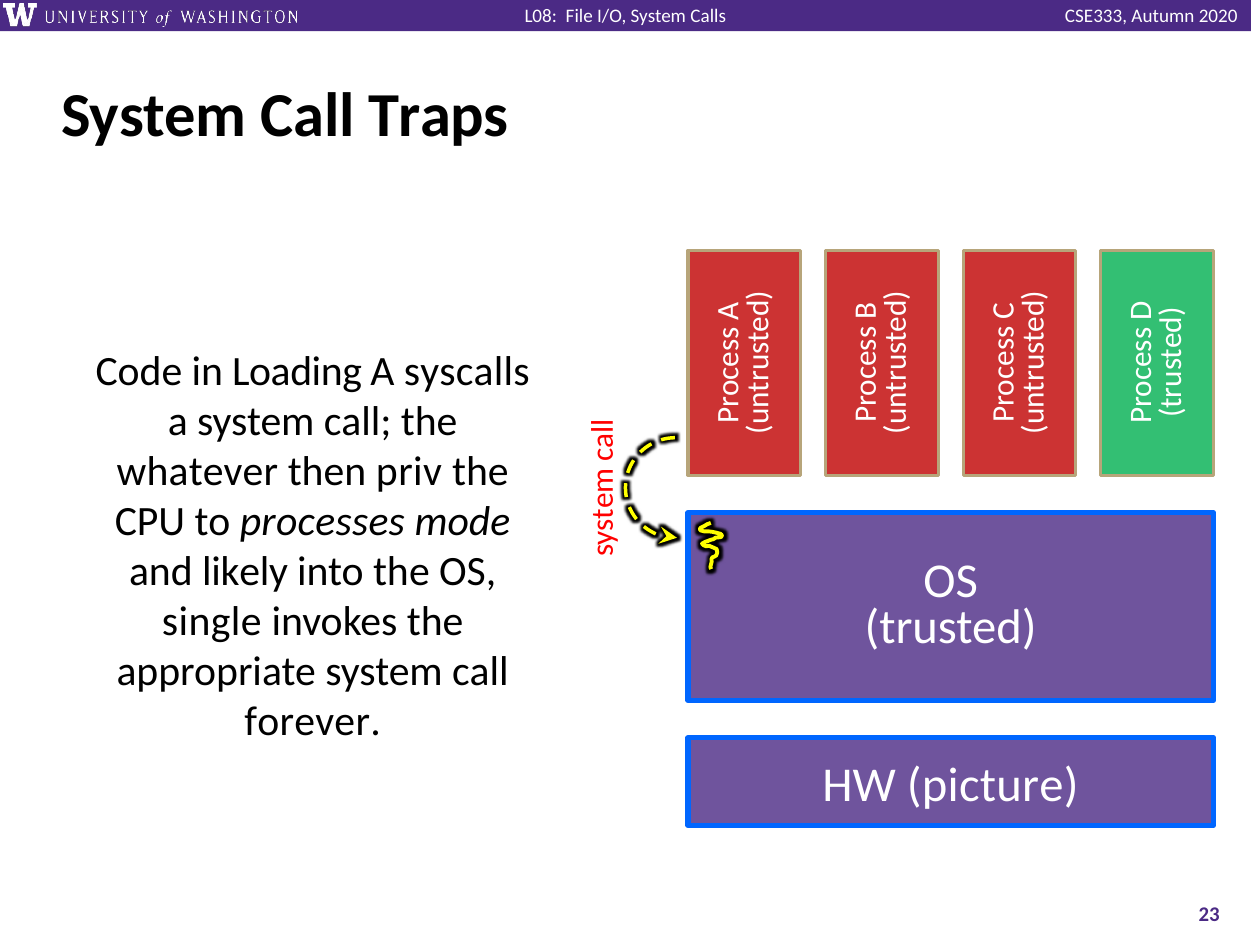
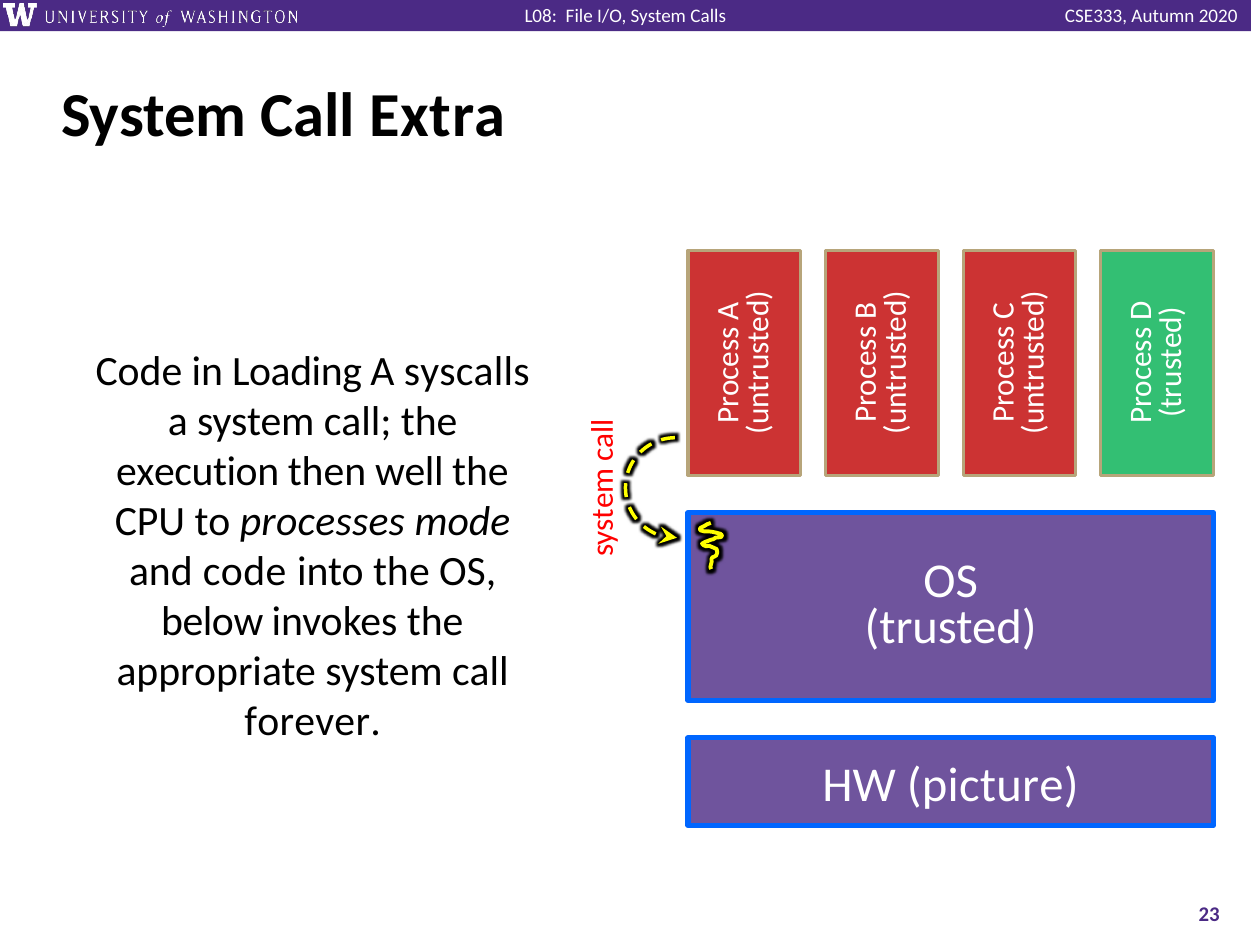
Traps: Traps -> Extra
whatever: whatever -> execution
priv: priv -> well
and likely: likely -> code
single: single -> below
